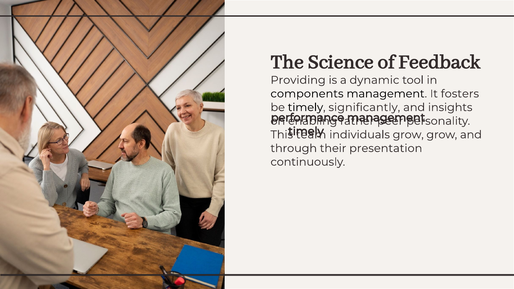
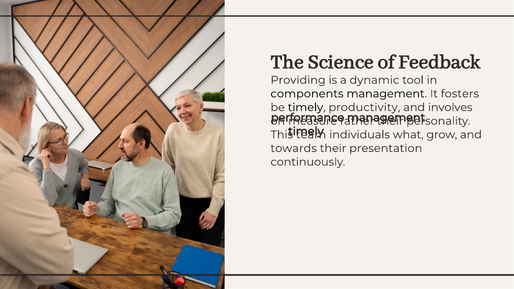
signiﬁcantly: signiﬁcantly -> productivity
insights: insights -> involves
enabling: enabling -> measure
rather peer: peer -> their
individuals grow: grow -> what
through: through -> towards
